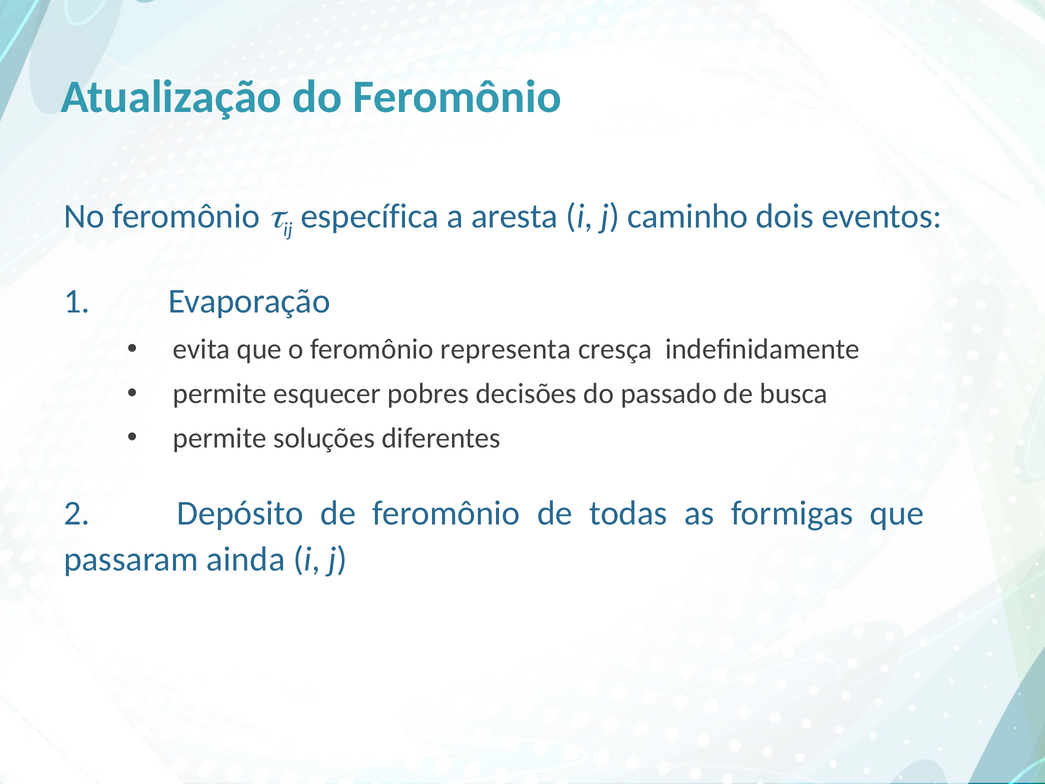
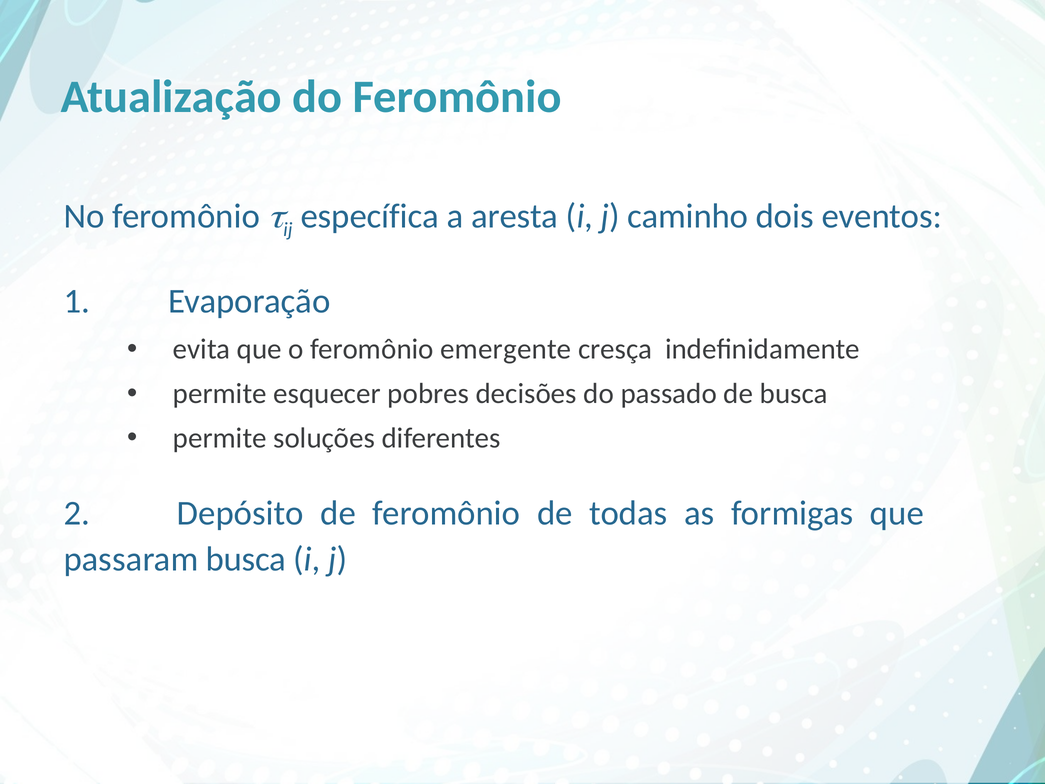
representa: representa -> emergente
passaram ainda: ainda -> busca
